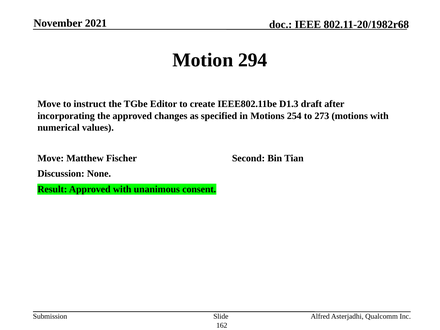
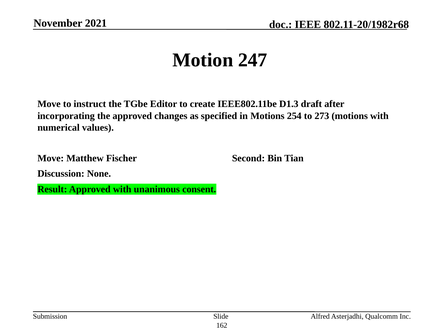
294: 294 -> 247
